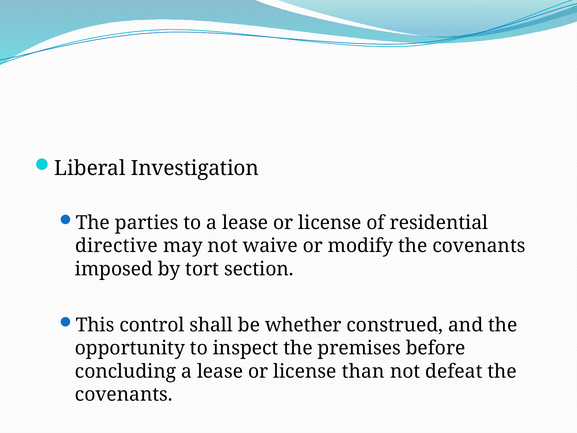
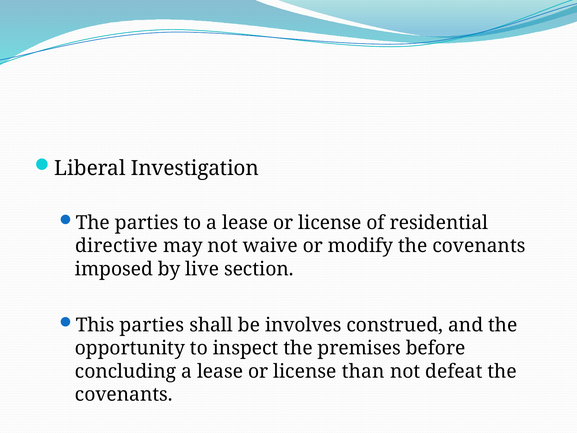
tort: tort -> live
This control: control -> parties
whether: whether -> involves
